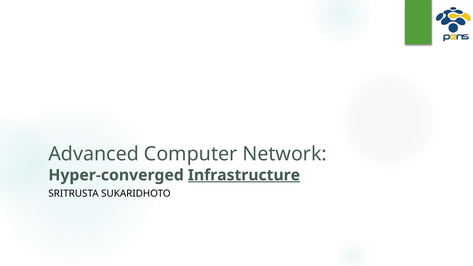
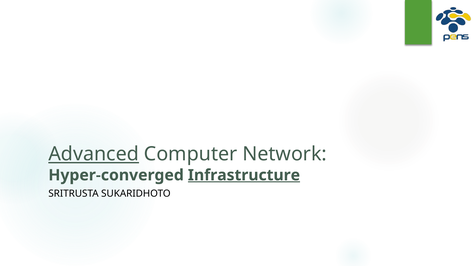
Advanced underline: none -> present
